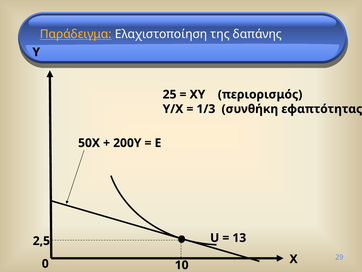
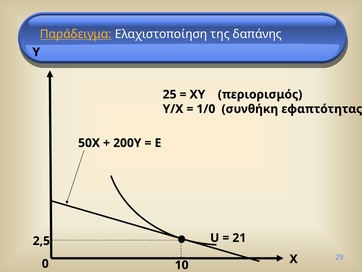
1/3: 1/3 -> 1/0
13: 13 -> 21
